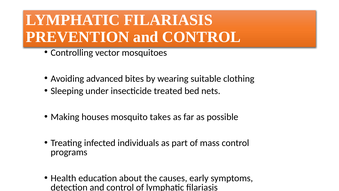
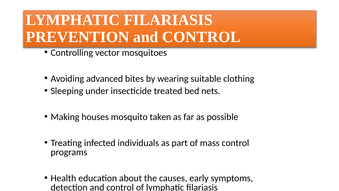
takes: takes -> taken
